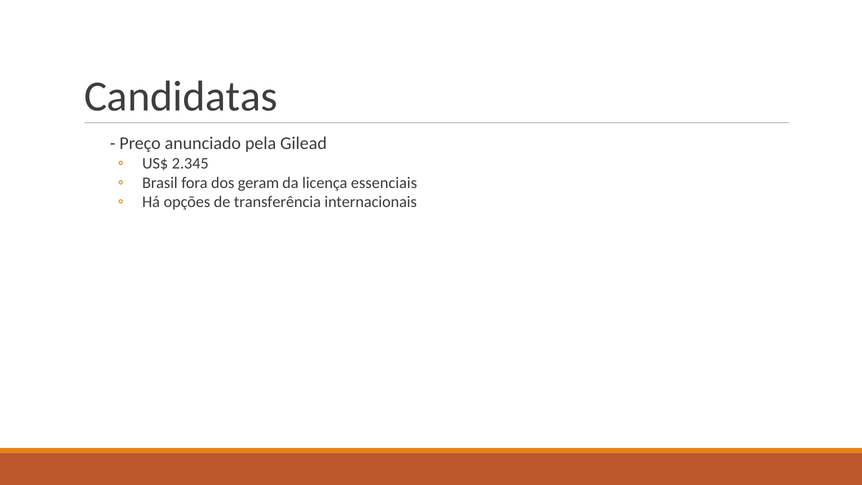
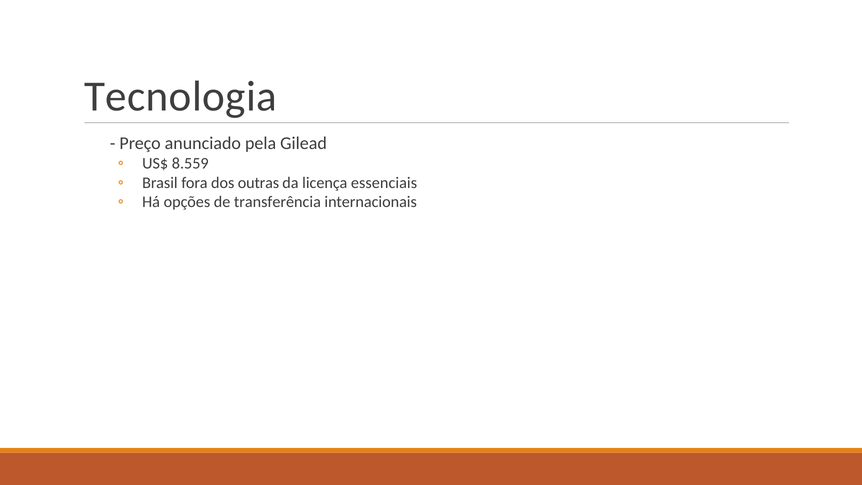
Candidatas: Candidatas -> Tecnologia
2.345: 2.345 -> 8.559
geram: geram -> outras
